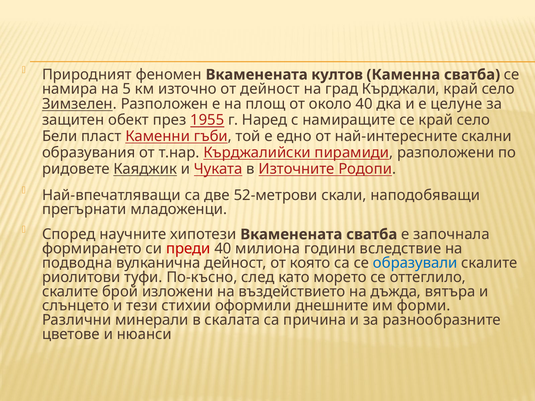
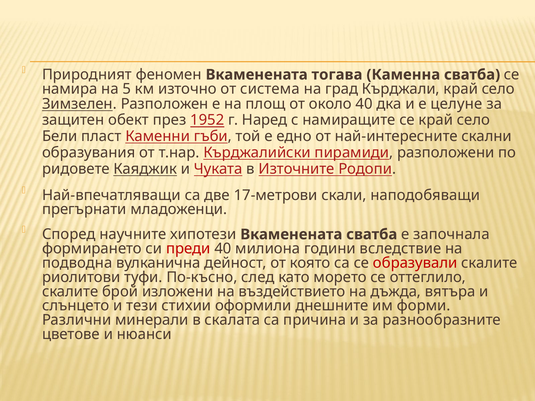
култов: култов -> тогава
от дейност: дейност -> система
1955: 1955 -> 1952
52-метрови: 52-метрови -> 17-метрови
образували colour: blue -> red
